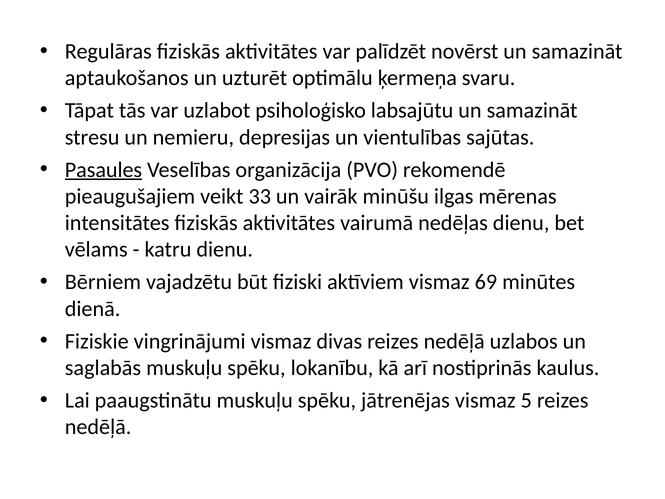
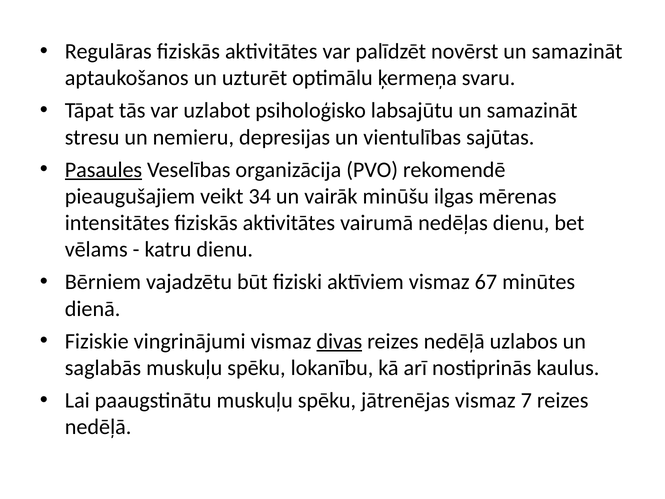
33: 33 -> 34
69: 69 -> 67
divas underline: none -> present
5: 5 -> 7
